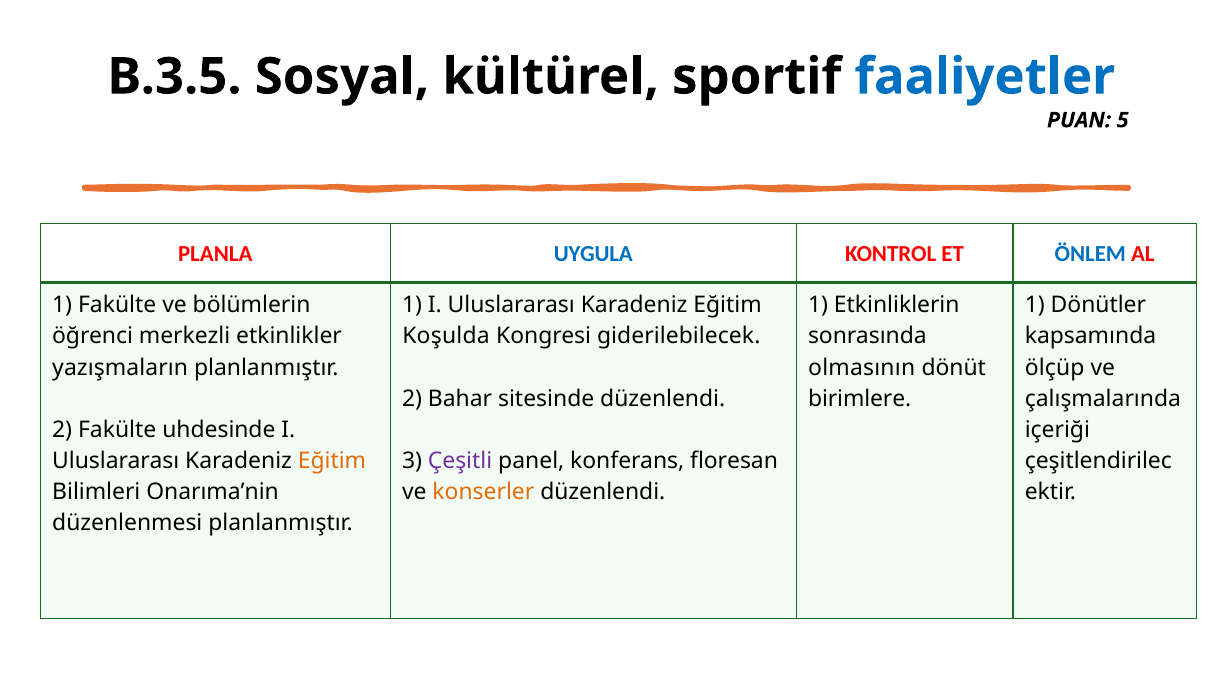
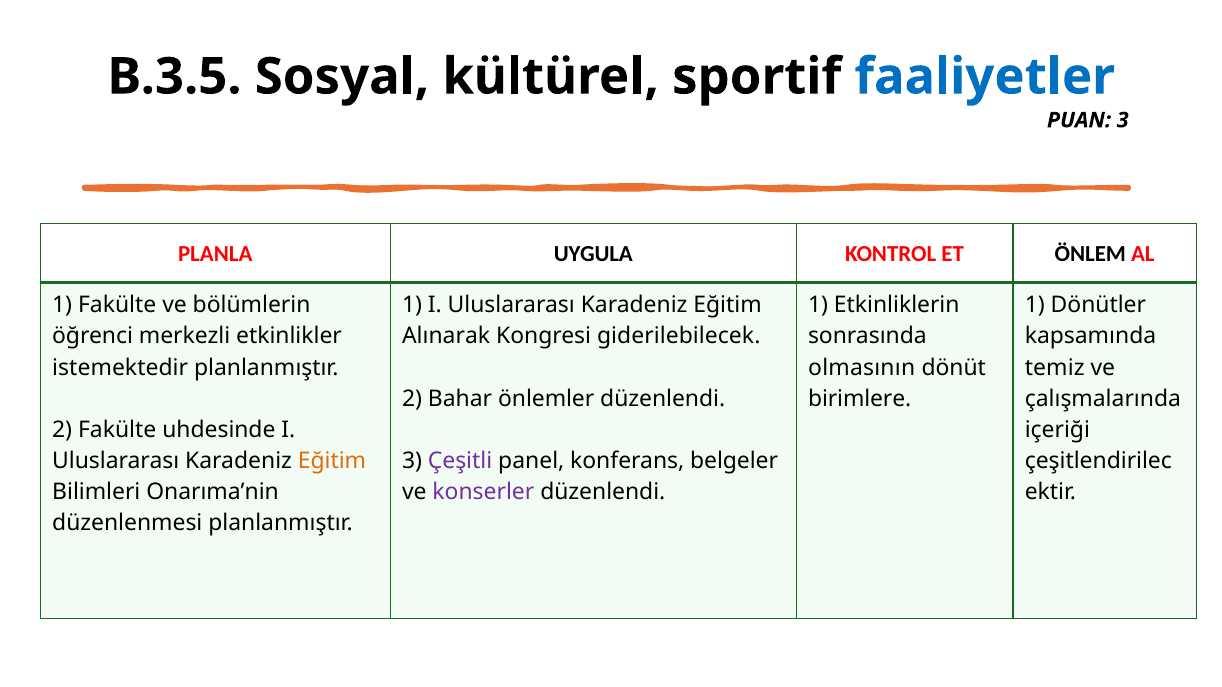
PUAN 5: 5 -> 3
UYGULA colour: blue -> black
ÖNLEM colour: blue -> black
Koşulda: Koşulda -> Alınarak
yazışmaların: yazışmaların -> istemektedir
ölçüp: ölçüp -> temiz
sitesinde: sitesinde -> önlemler
floresan: floresan -> belgeler
konserler colour: orange -> purple
